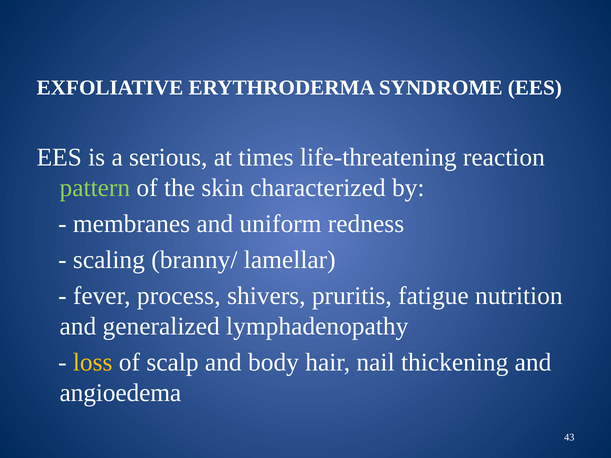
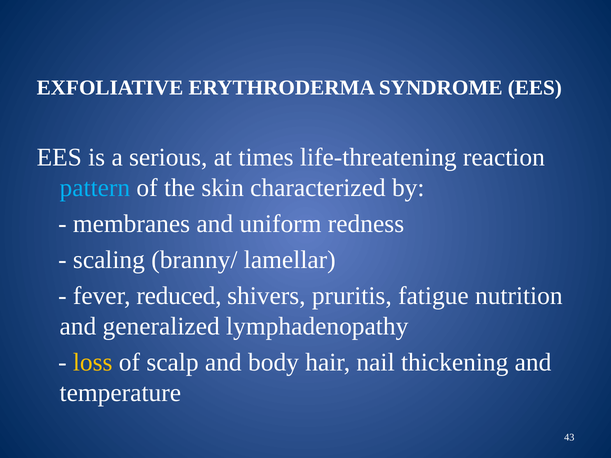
pattern colour: light green -> light blue
process: process -> reduced
angioedema: angioedema -> temperature
